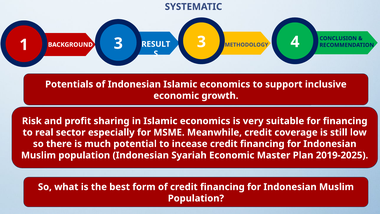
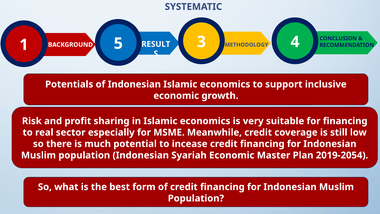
1 3: 3 -> 5
2019-2025: 2019-2025 -> 2019-2054
